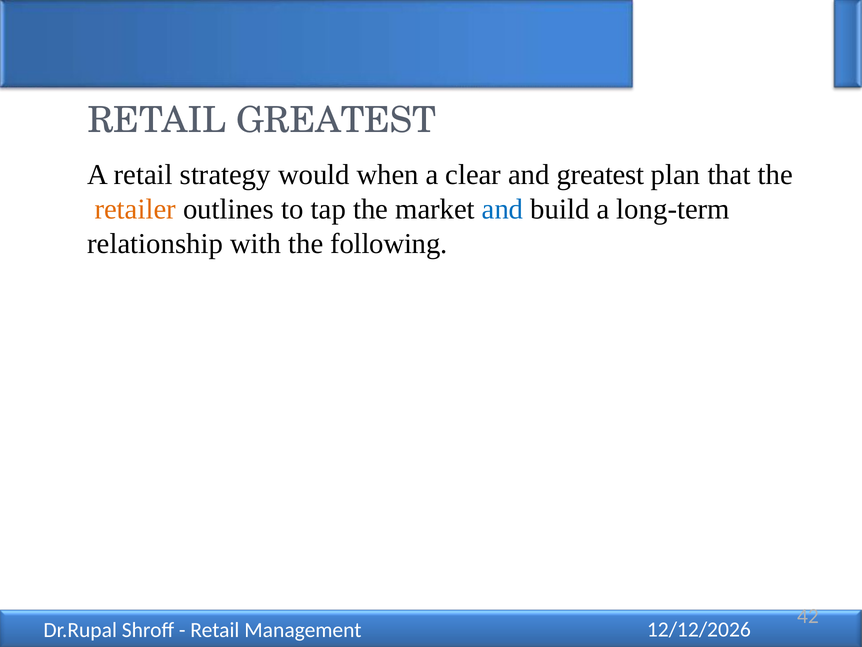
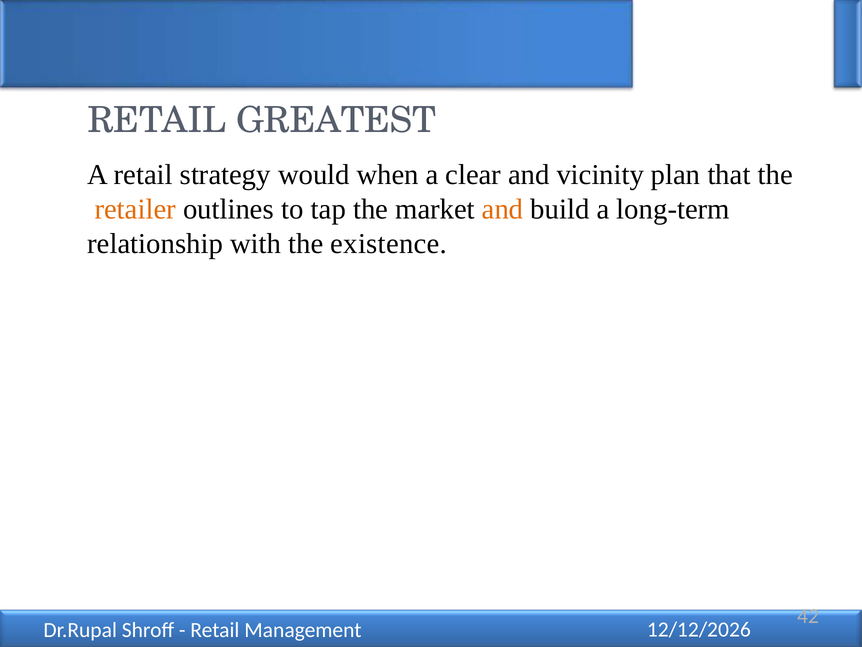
and greatest: greatest -> vicinity
and at (503, 209) colour: blue -> orange
following: following -> existence
